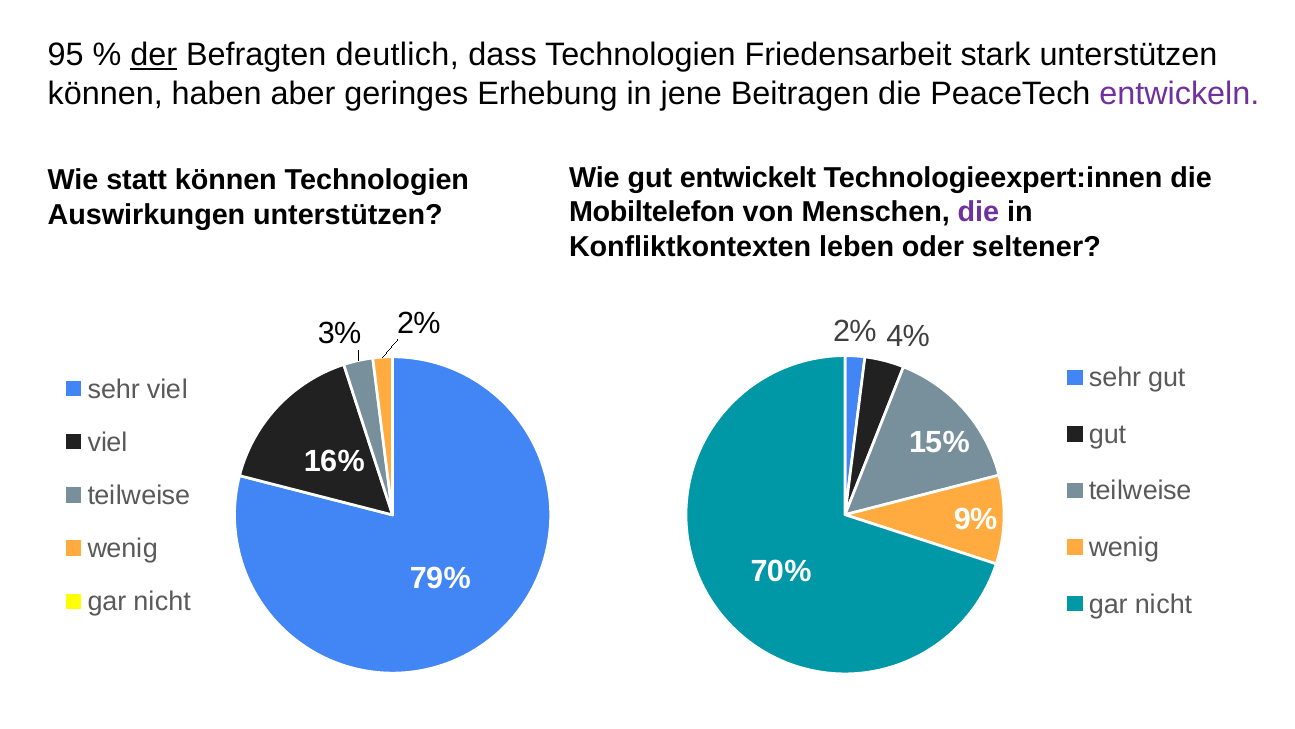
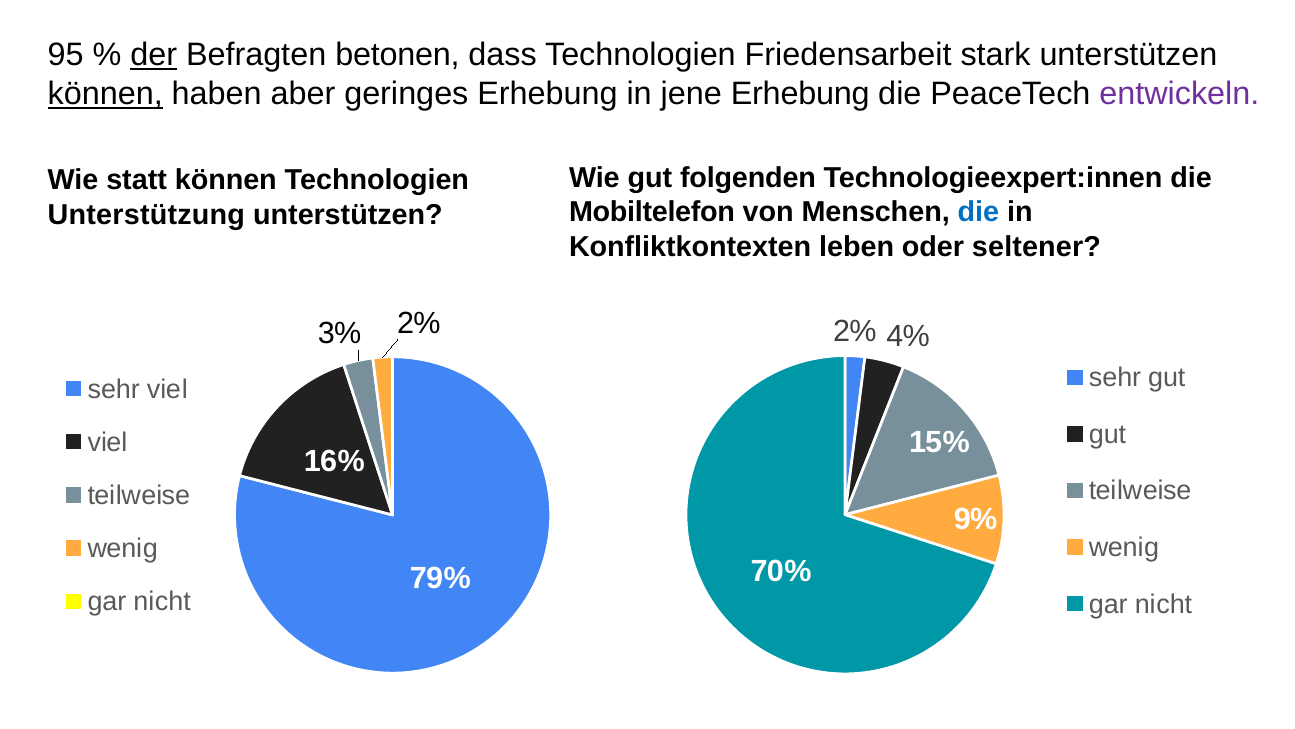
deutlich: deutlich -> betonen
können at (105, 94) underline: none -> present
jene Beitragen: Beitragen -> Erhebung
entwickelt: entwickelt -> folgenden
die at (978, 212) colour: purple -> blue
Auswirkungen: Auswirkungen -> Unterstützung
